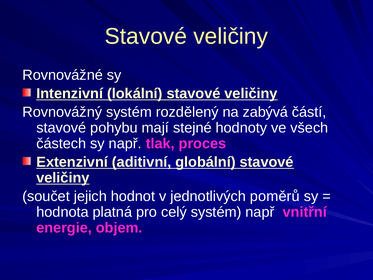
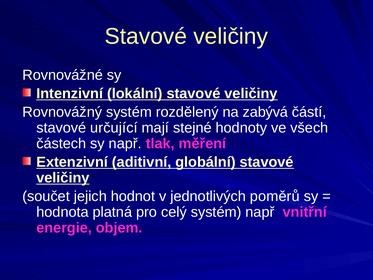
pohybu: pohybu -> určující
proces: proces -> měření
